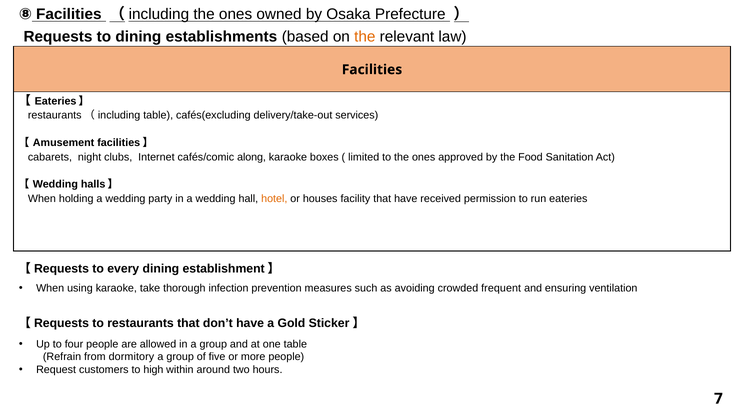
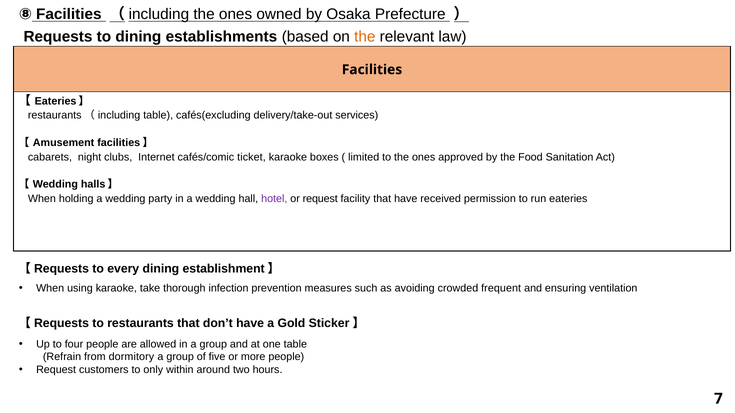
along: along -> ticket
hotel colour: orange -> purple
or houses: houses -> request
high: high -> only
